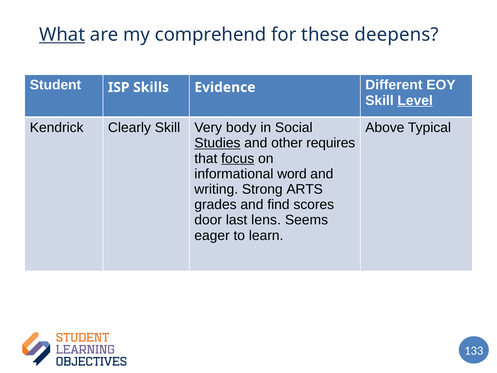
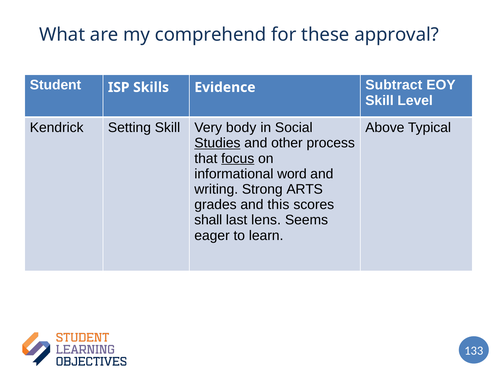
What underline: present -> none
deepens: deepens -> approval
Different: Different -> Subtract
Level underline: present -> none
Clearly: Clearly -> Setting
requires: requires -> process
find: find -> this
door: door -> shall
